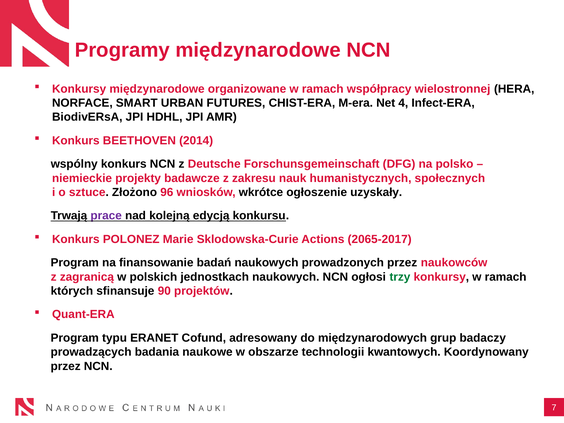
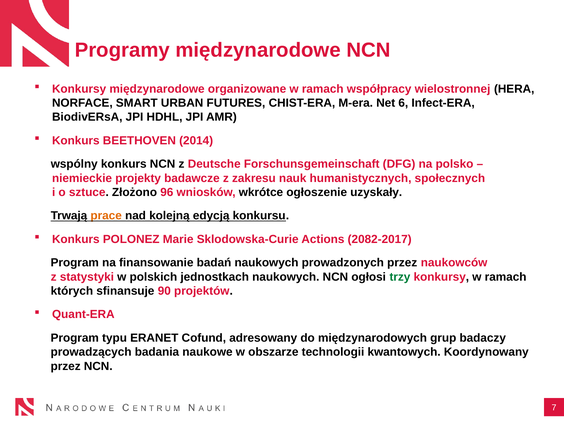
4: 4 -> 6
prace colour: purple -> orange
2065-2017: 2065-2017 -> 2082-2017
zagranicą: zagranicą -> statystyki
